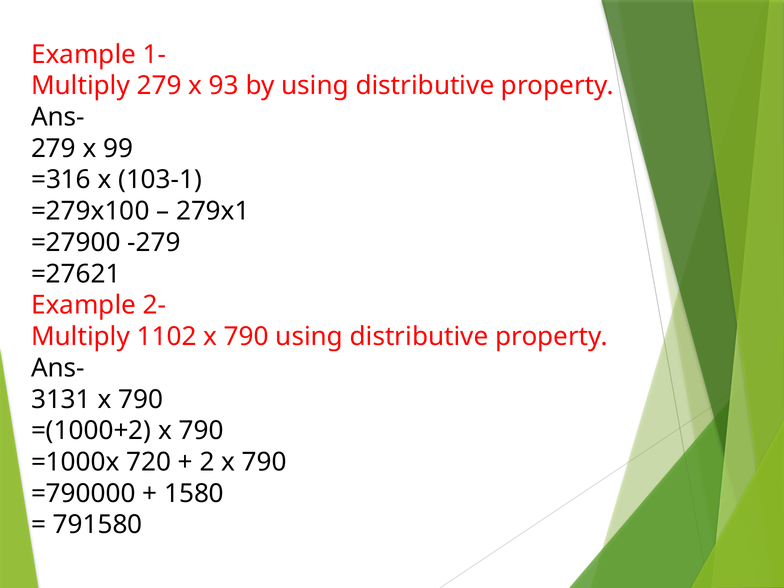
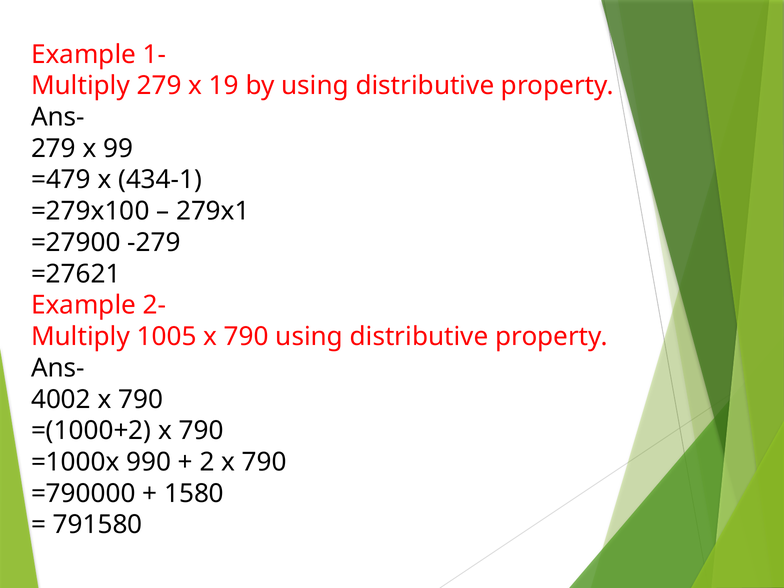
93: 93 -> 19
=316: =316 -> =479
103-1: 103-1 -> 434-1
1102: 1102 -> 1005
3131: 3131 -> 4002
720: 720 -> 990
